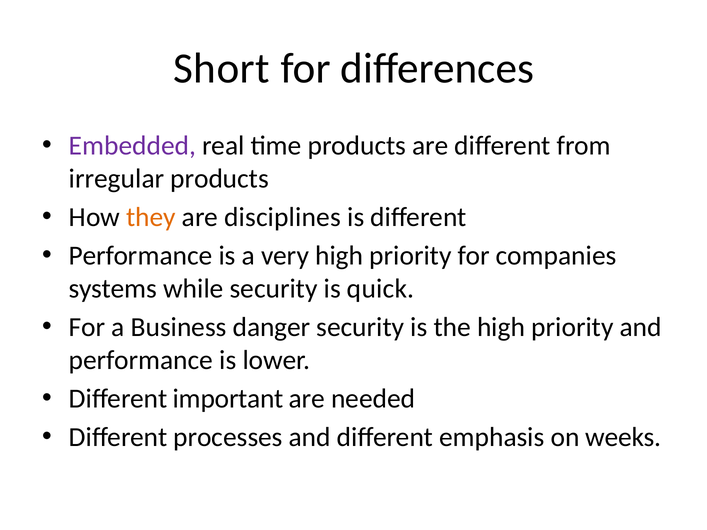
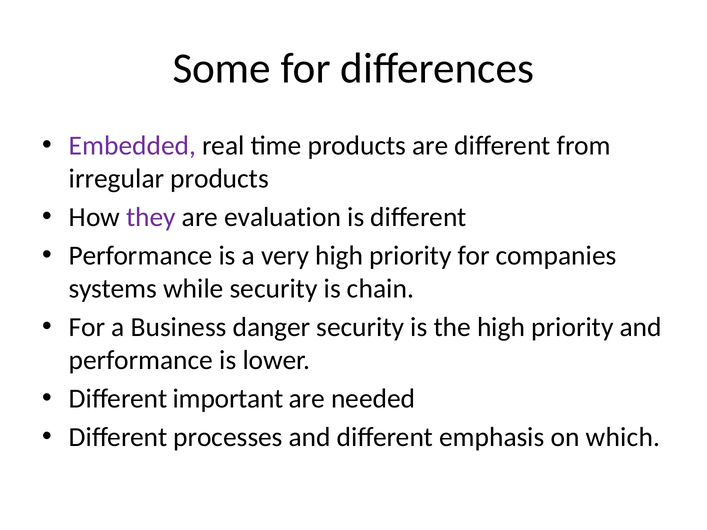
Short: Short -> Some
they colour: orange -> purple
disciplines: disciplines -> evaluation
quick: quick -> chain
weeks: weeks -> which
